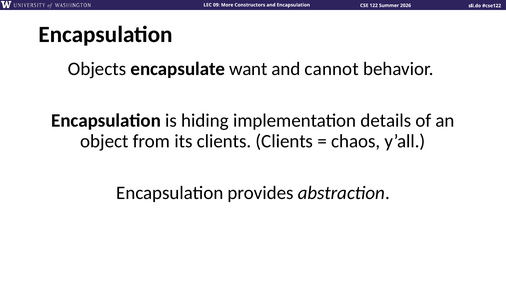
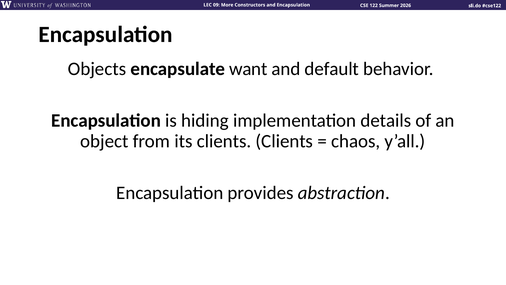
cannot: cannot -> default
